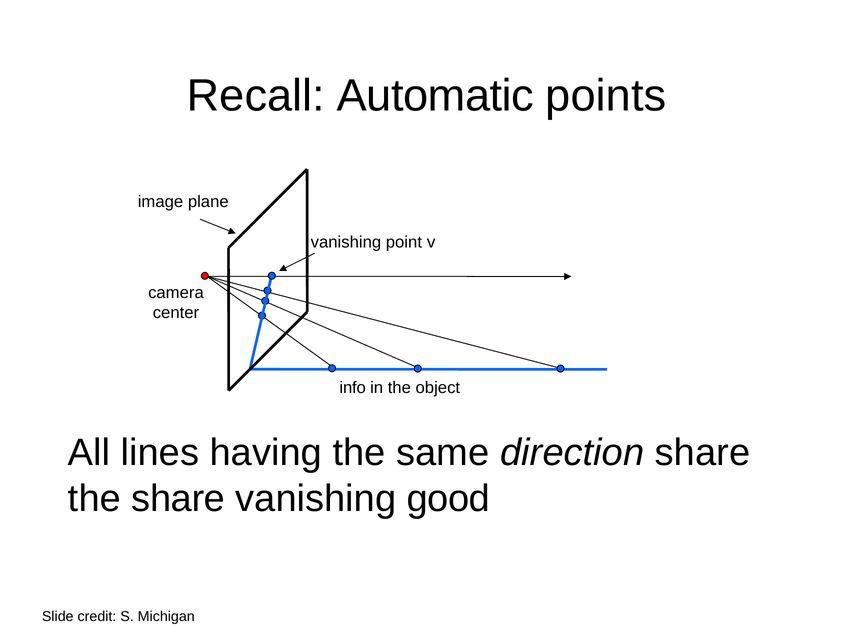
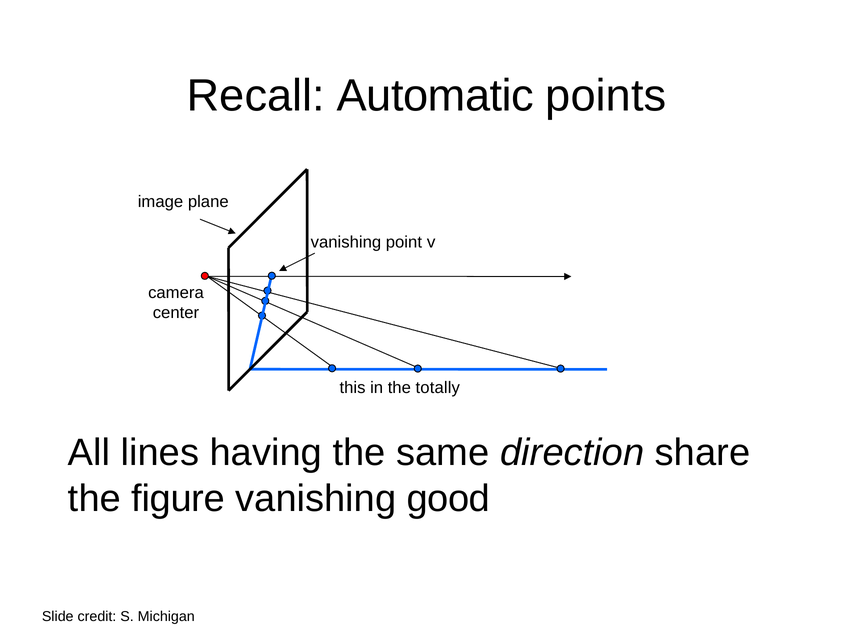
info: info -> this
object: object -> totally
the share: share -> figure
